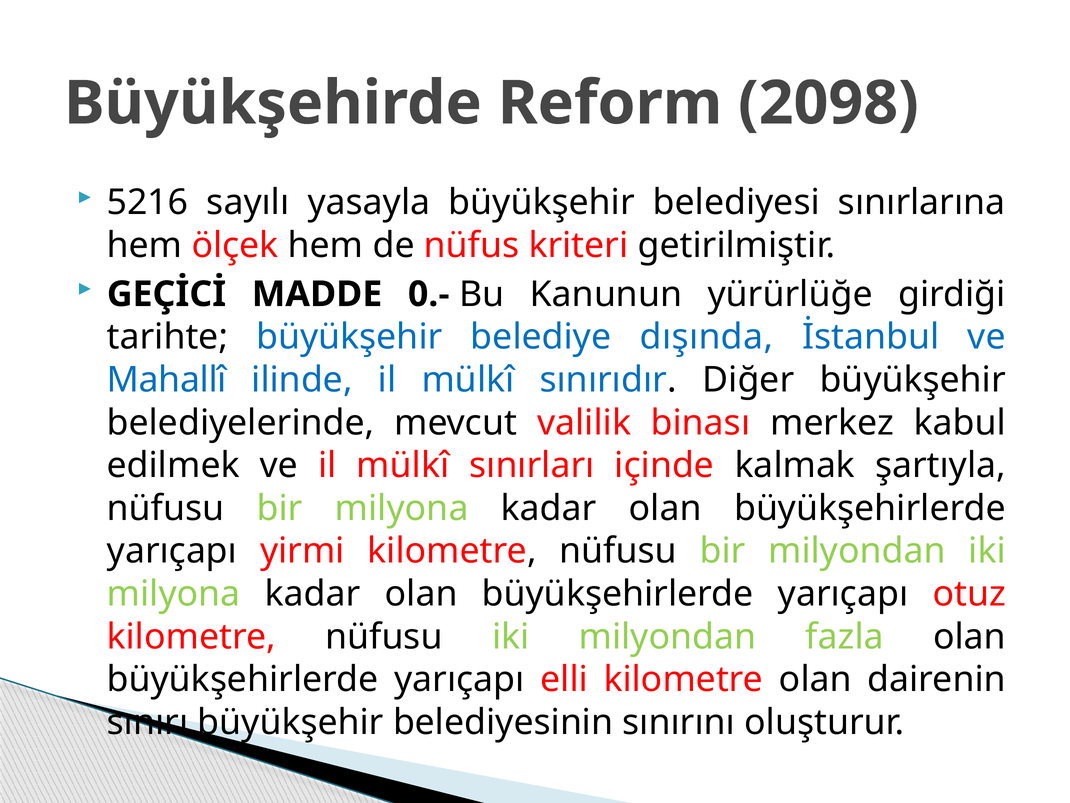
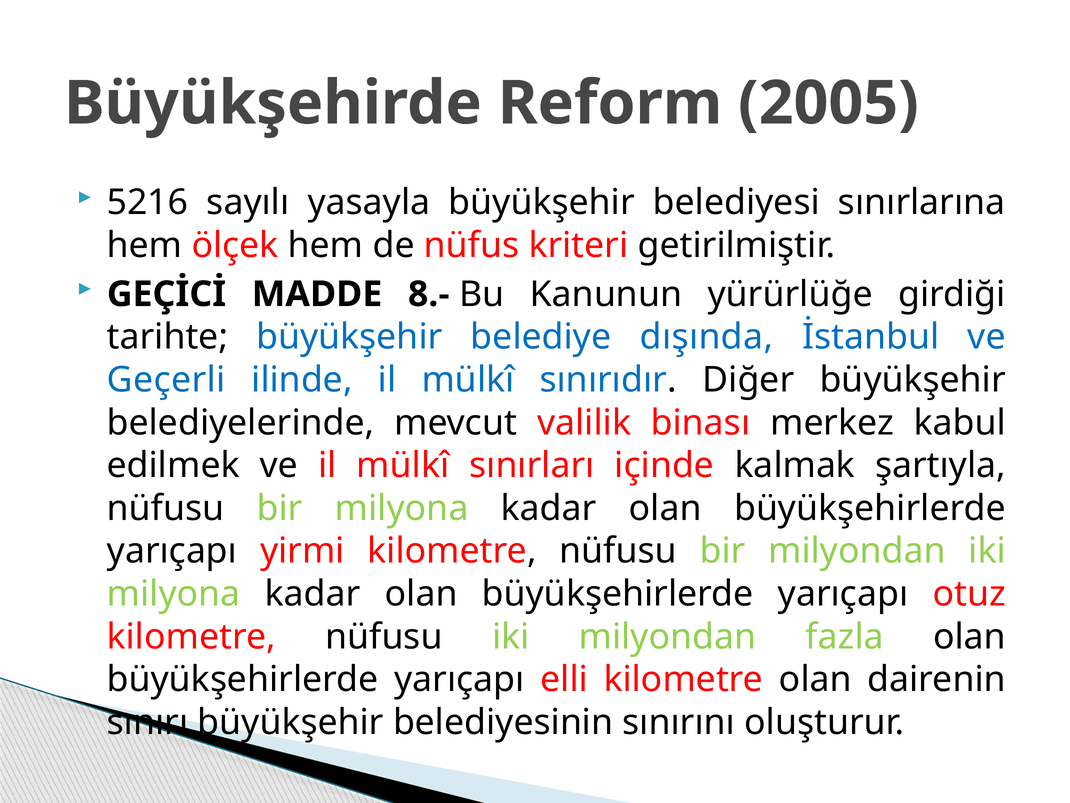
2098: 2098 -> 2005
0.-: 0.- -> 8.-
Mahallî: Mahallî -> Geçerli
